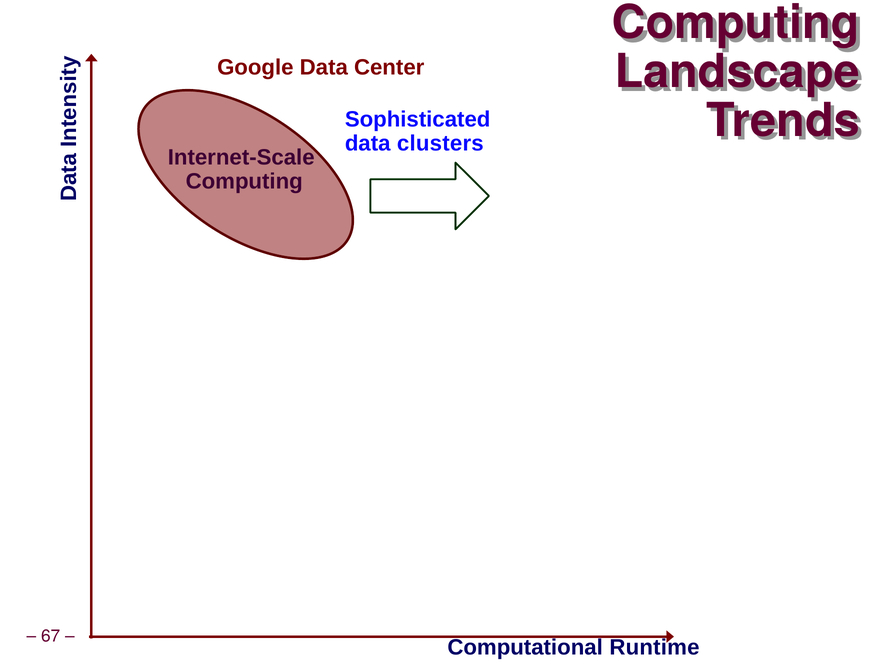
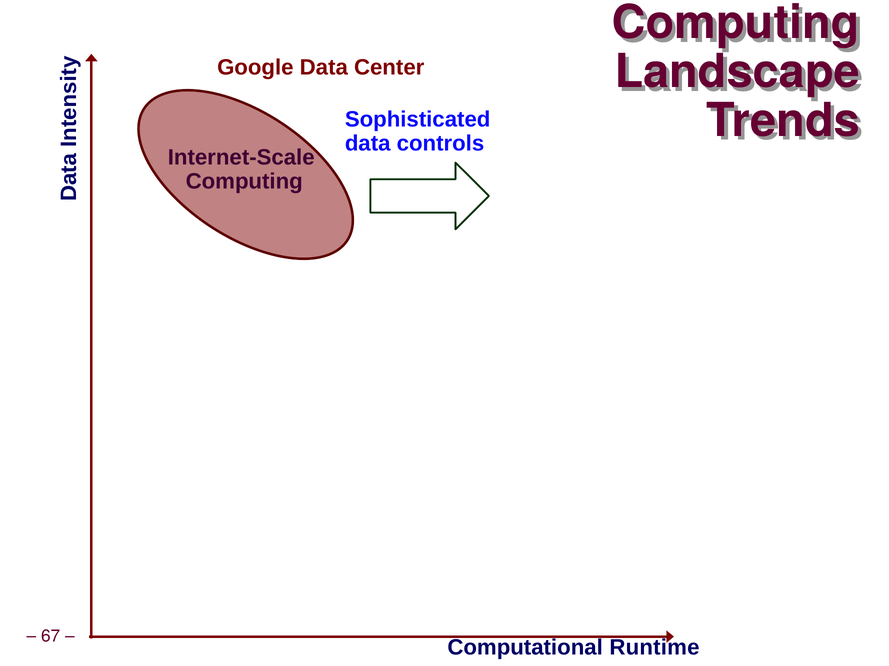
clusters: clusters -> controls
